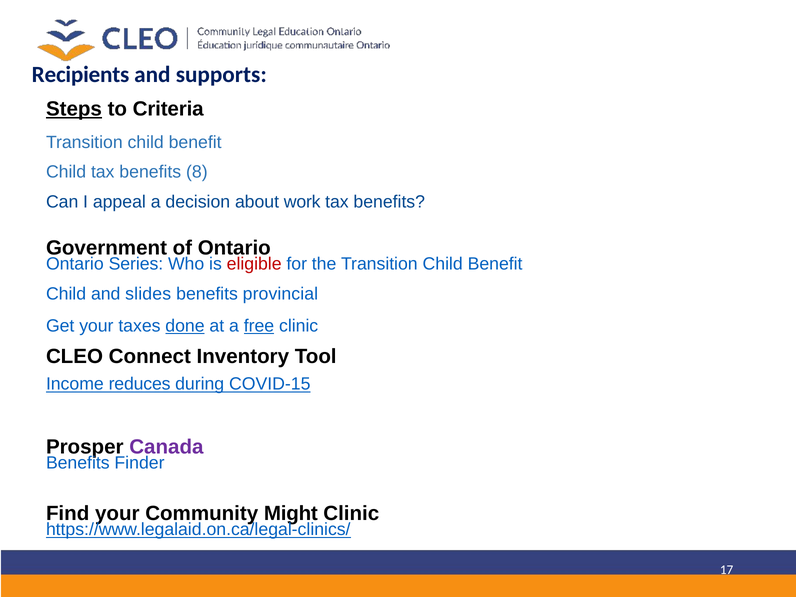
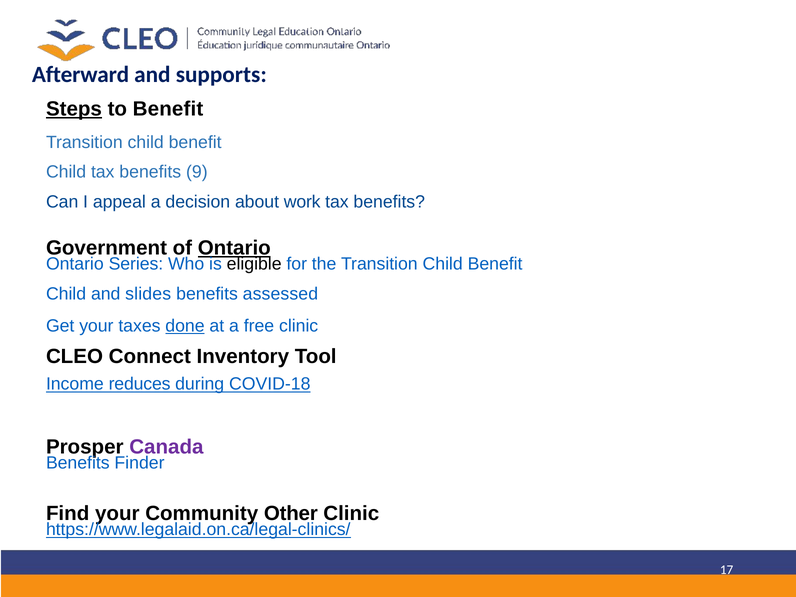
Recipients: Recipients -> Afterward
to Criteria: Criteria -> Benefit
8: 8 -> 9
Ontario at (234, 248) underline: none -> present
eligible colour: red -> black
provincial: provincial -> assessed
free underline: present -> none
COVID-15: COVID-15 -> COVID-18
Might: Might -> Other
